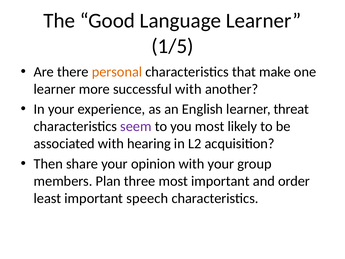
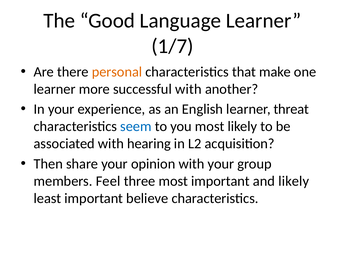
1/5: 1/5 -> 1/7
seem colour: purple -> blue
Plan: Plan -> Feel
and order: order -> likely
speech: speech -> believe
